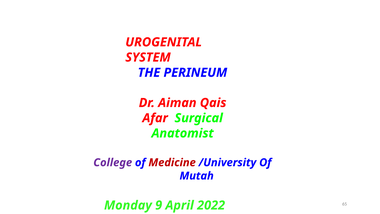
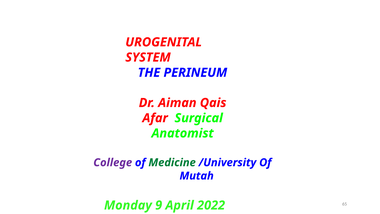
Medicine colour: red -> green
